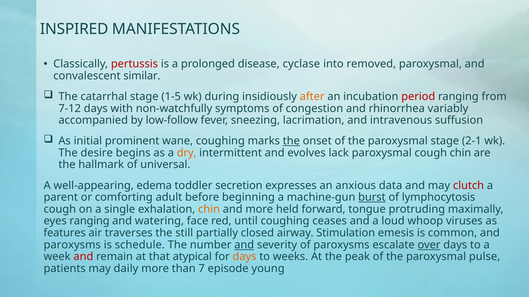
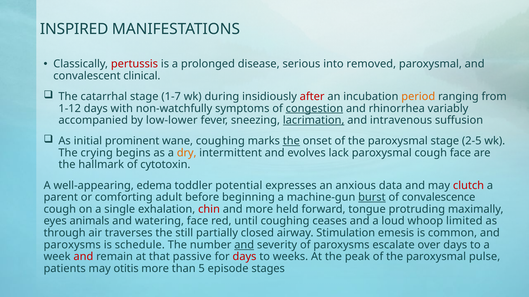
cyclase: cyclase -> serious
similar: similar -> clinical
1-5: 1-5 -> 1-7
after colour: orange -> red
period colour: red -> orange
7-12: 7-12 -> 1-12
congestion underline: none -> present
low-follow: low-follow -> low-lower
lacrimation underline: none -> present
2-1: 2-1 -> 2-5
desire: desire -> crying
cough chin: chin -> face
universal: universal -> cytotoxin
secretion: secretion -> potential
lymphocytosis: lymphocytosis -> convalescence
chin at (209, 210) colour: orange -> red
eyes ranging: ranging -> animals
viruses: viruses -> limited
features: features -> through
over underline: present -> none
atypical: atypical -> passive
days at (245, 257) colour: orange -> red
daily: daily -> otitis
7: 7 -> 5
young: young -> stages
